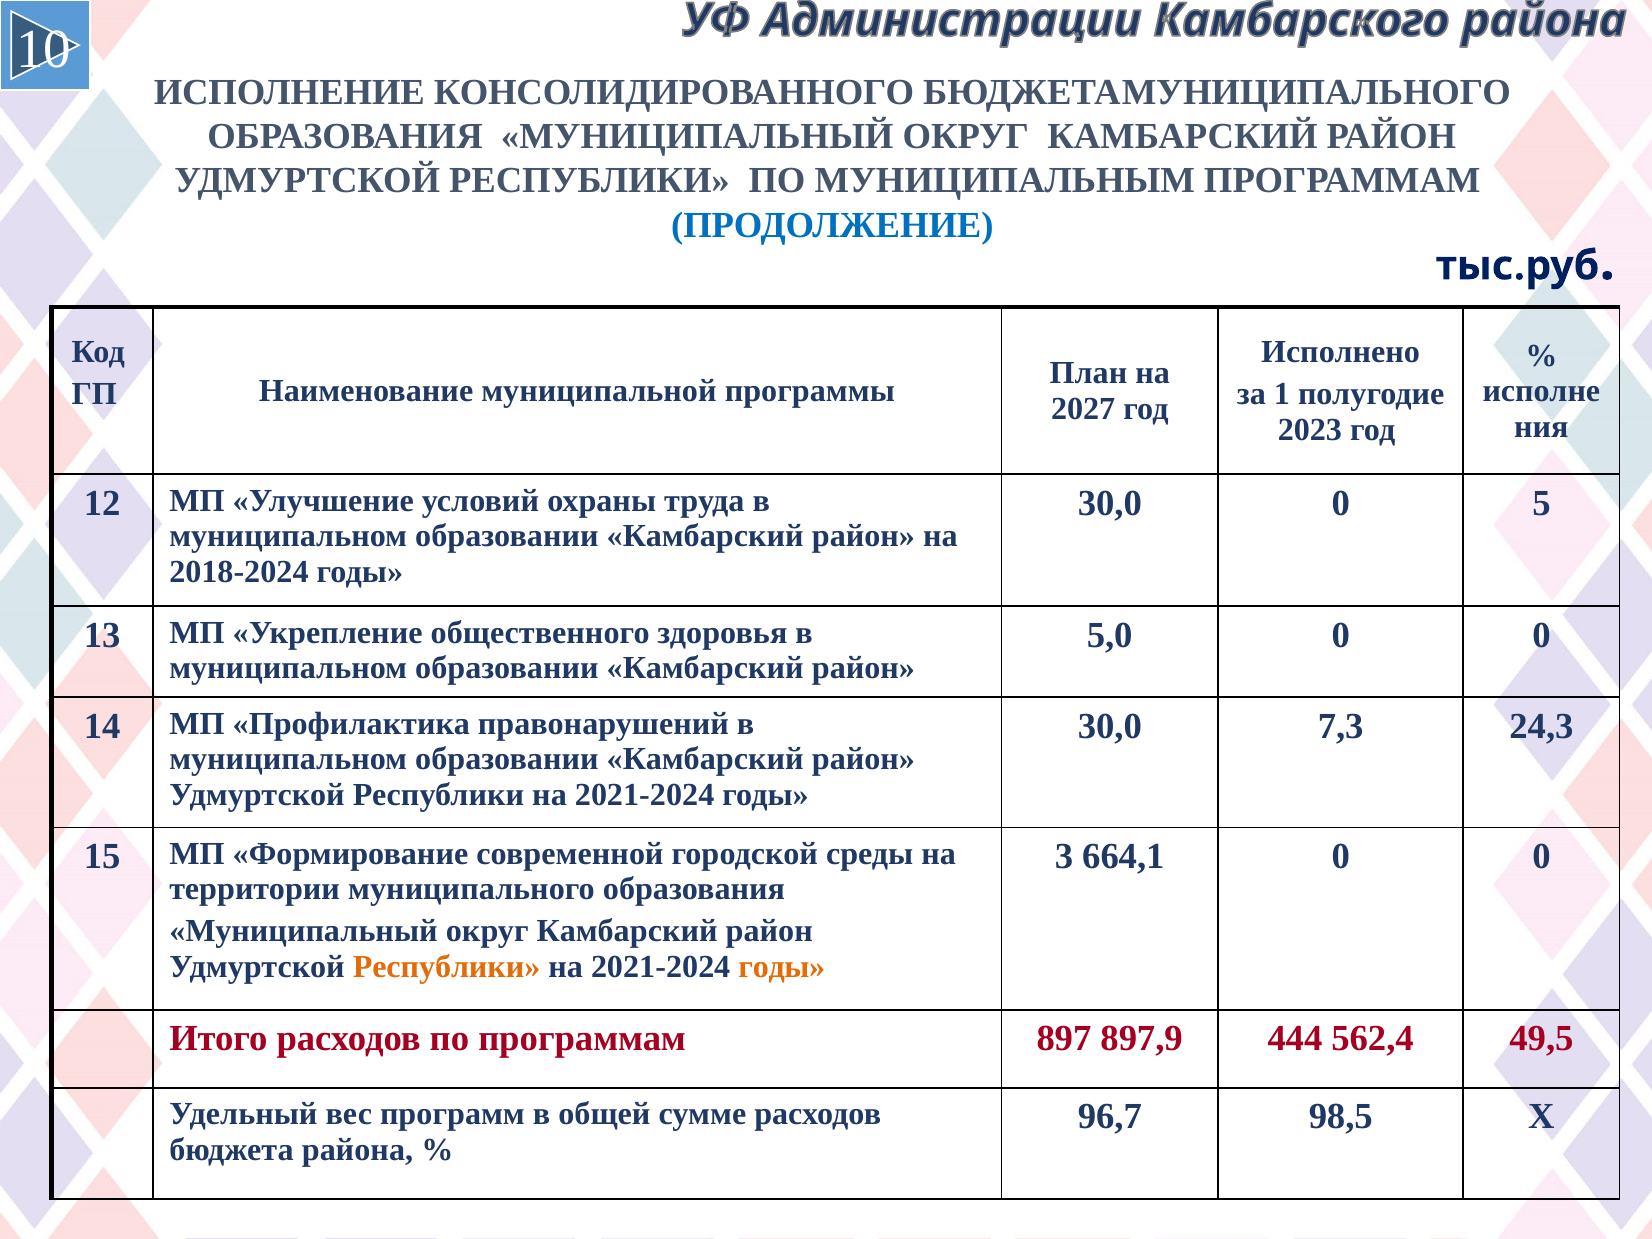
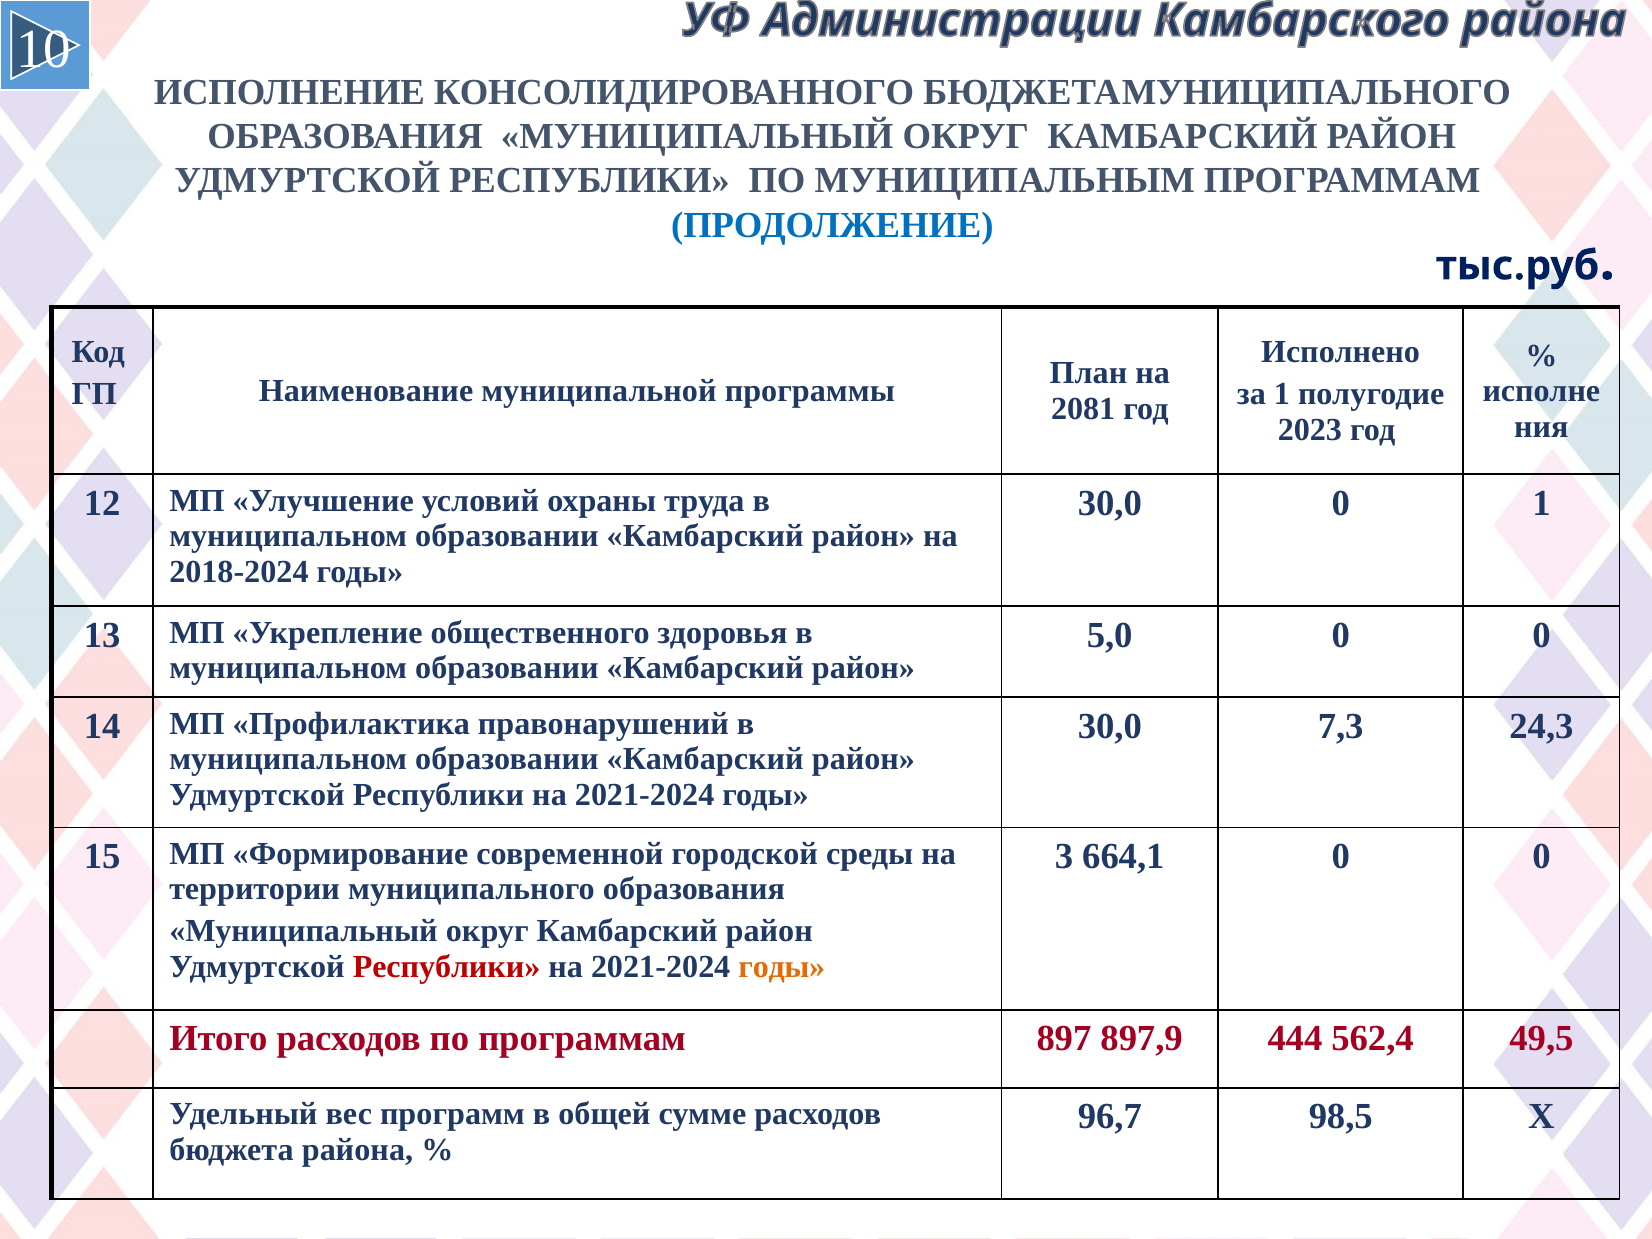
2027: 2027 -> 2081
0 5: 5 -> 1
Республики at (447, 967) colour: orange -> red
